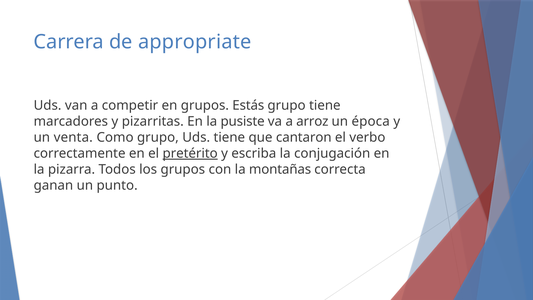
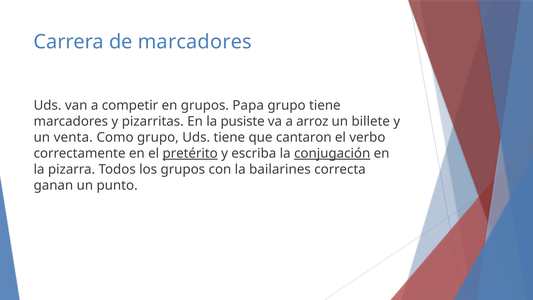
de appropriate: appropriate -> marcadores
Estás: Estás -> Papa
época: época -> billete
conjugación underline: none -> present
montañas: montañas -> bailarines
